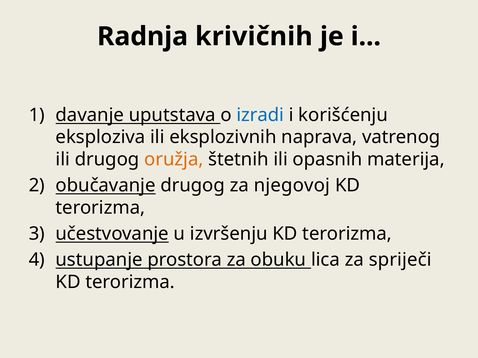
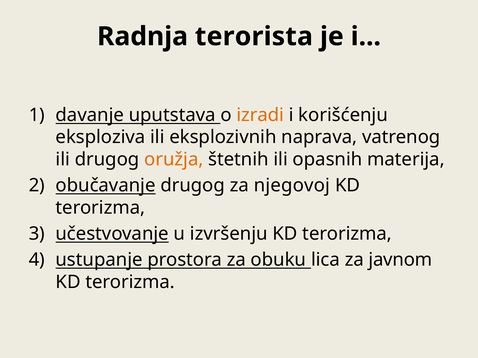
krivičnih: krivičnih -> terorista
izradi colour: blue -> orange
spriječi: spriječi -> javnom
